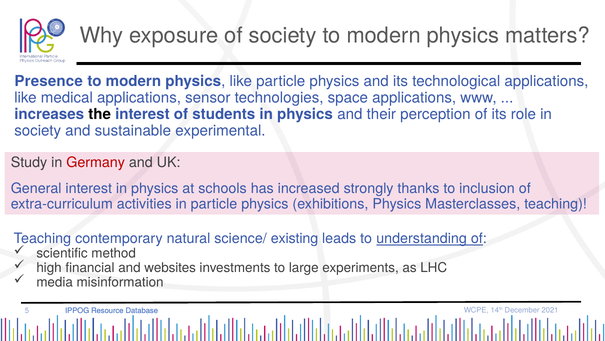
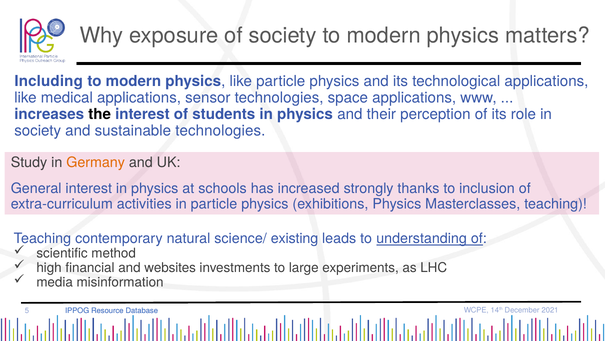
Presence: Presence -> Including
sustainable experimental: experimental -> technologies
Germany colour: red -> orange
